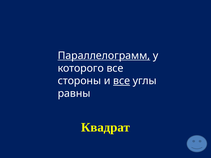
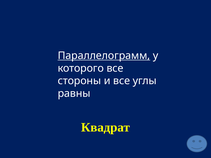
все at (122, 81) underline: present -> none
